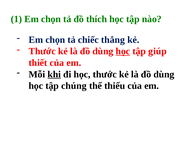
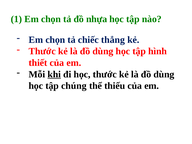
thích: thích -> nhựa
học at (123, 51) underline: present -> none
giúp: giúp -> hình
